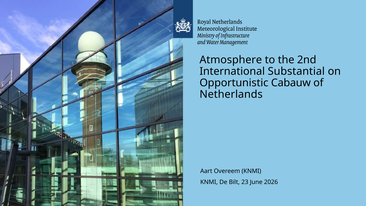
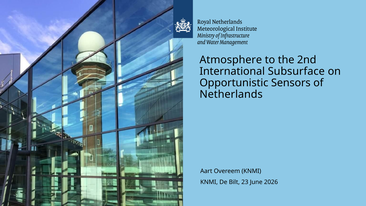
Substantial: Substantial -> Subsurface
Cabauw: Cabauw -> Sensors
